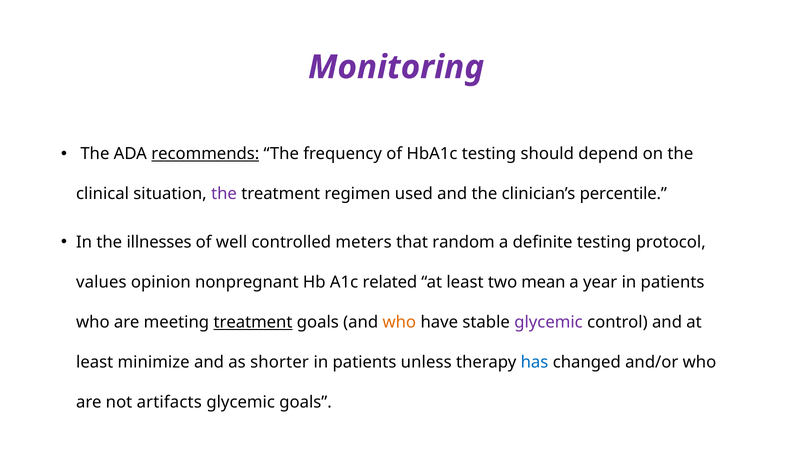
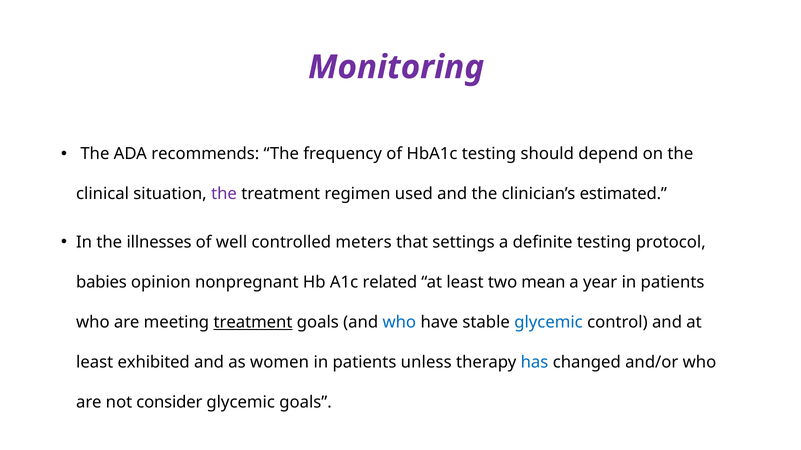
recommends underline: present -> none
percentile: percentile -> estimated
random: random -> settings
values: values -> babies
who at (399, 323) colour: orange -> blue
glycemic at (549, 323) colour: purple -> blue
minimize: minimize -> exhibited
shorter: shorter -> women
artifacts: artifacts -> consider
